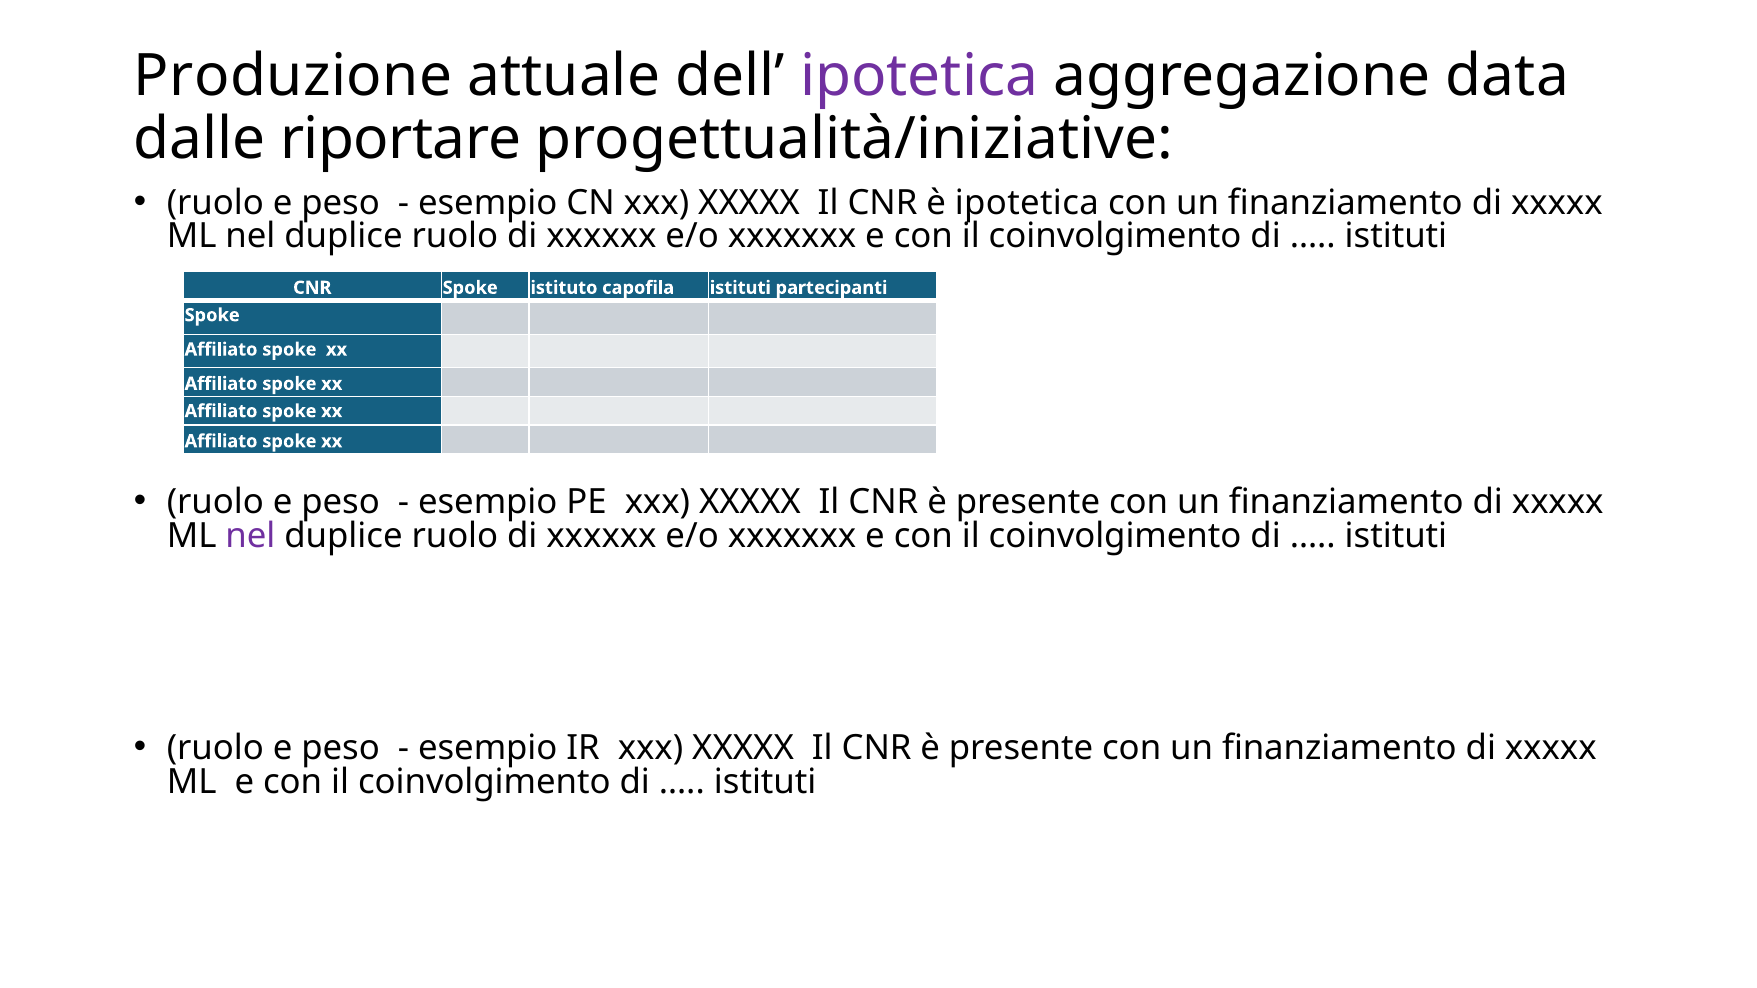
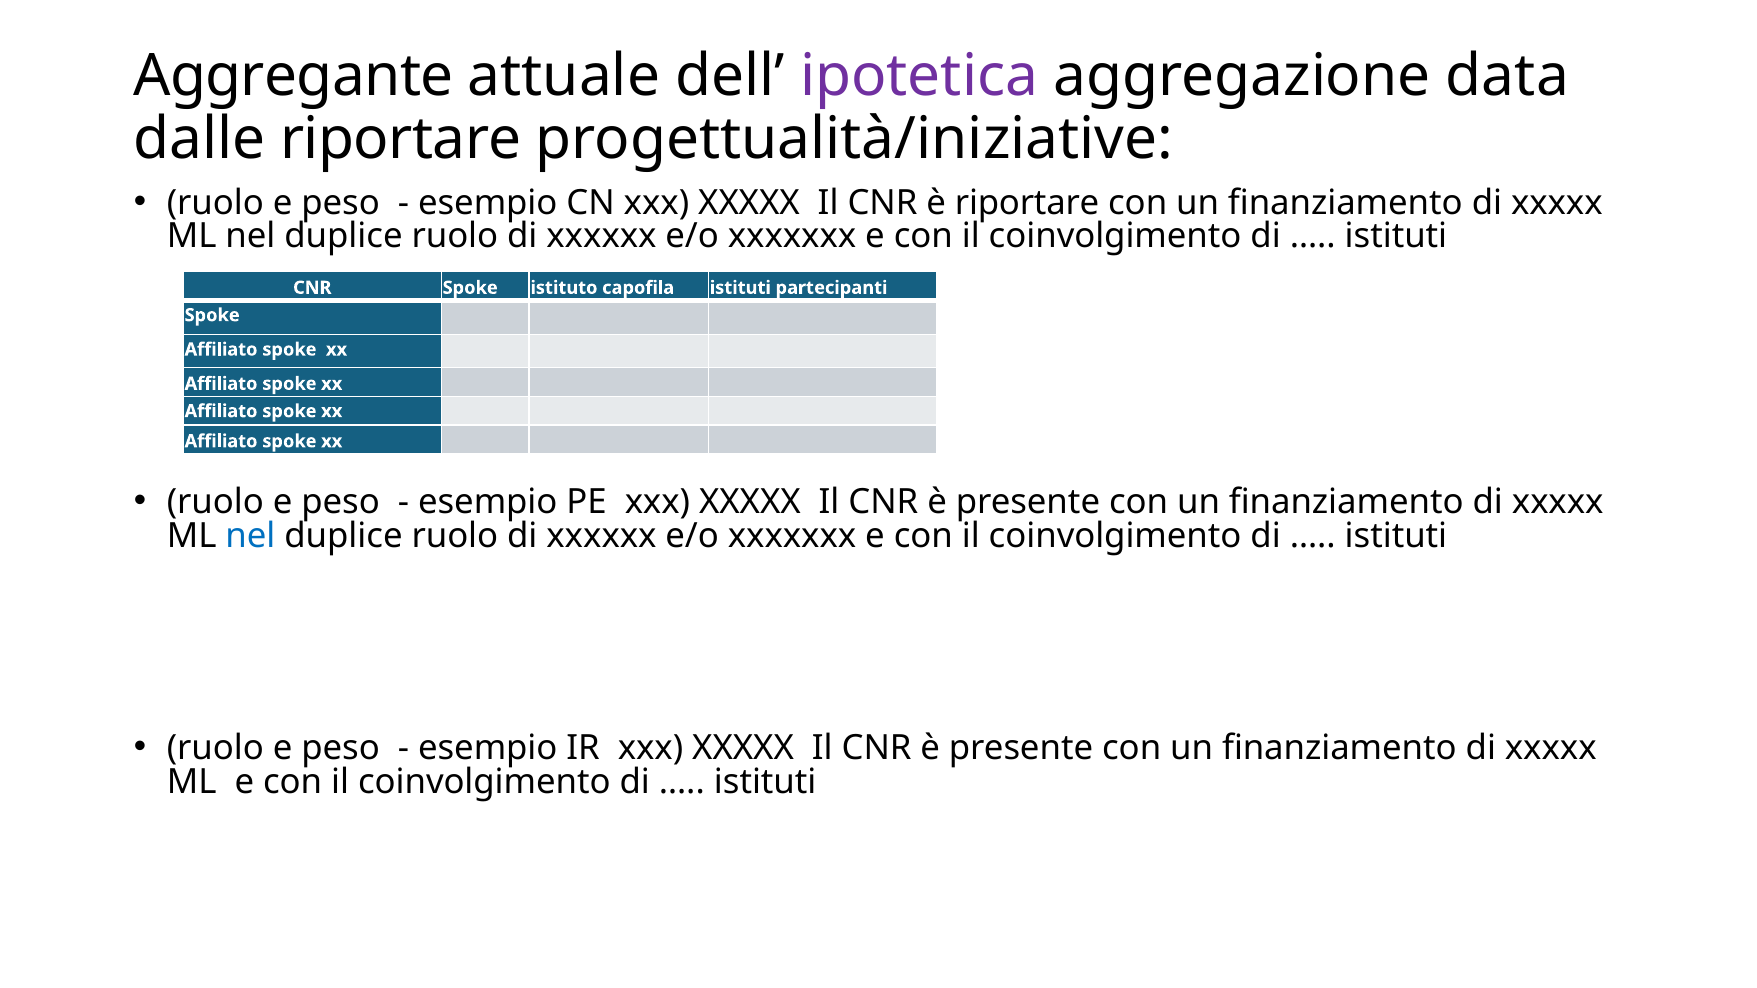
Produzione: Produzione -> Aggregante
è ipotetica: ipotetica -> riportare
nel at (250, 536) colour: purple -> blue
